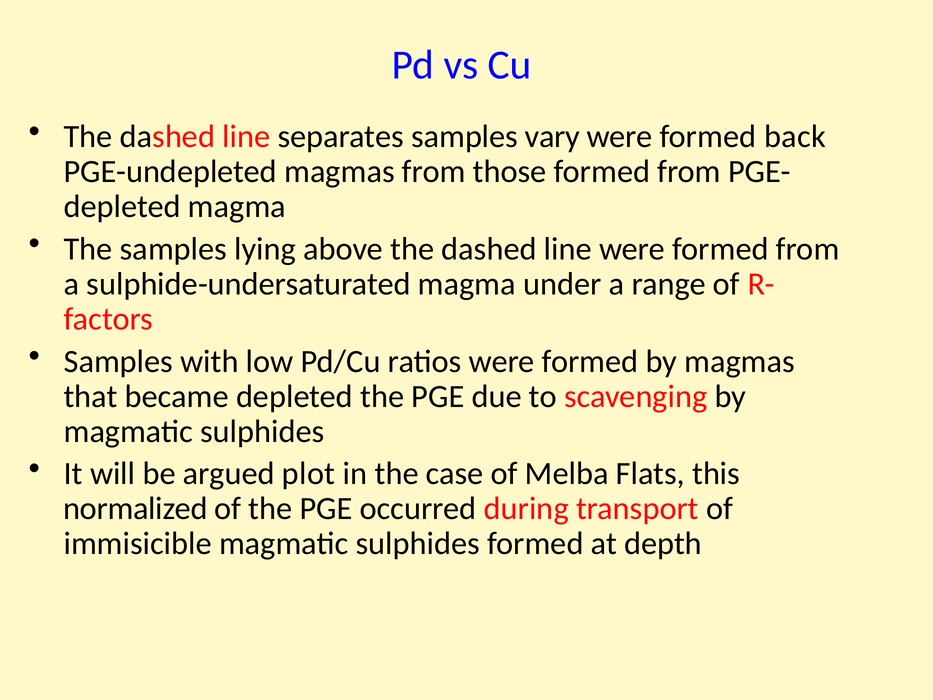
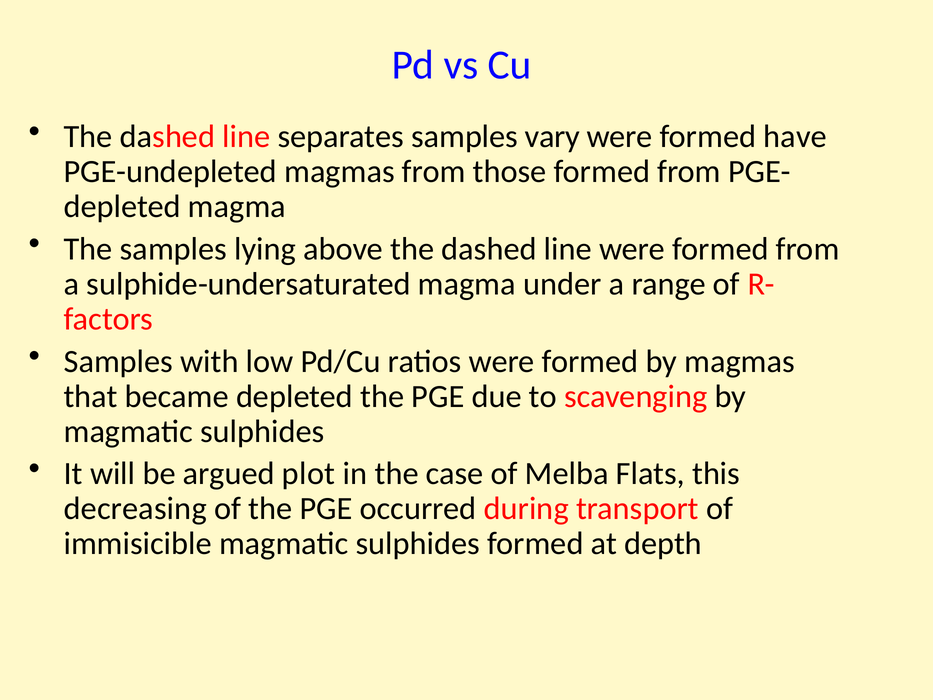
back: back -> have
normalized: normalized -> decreasing
